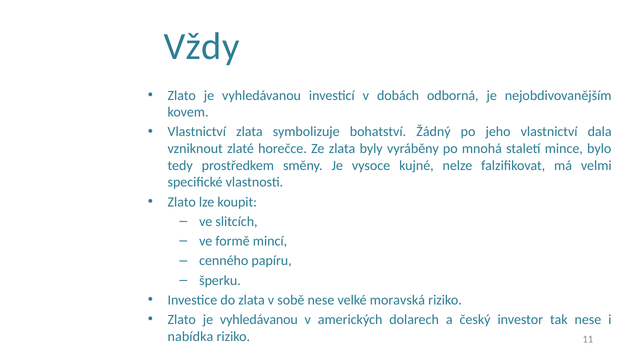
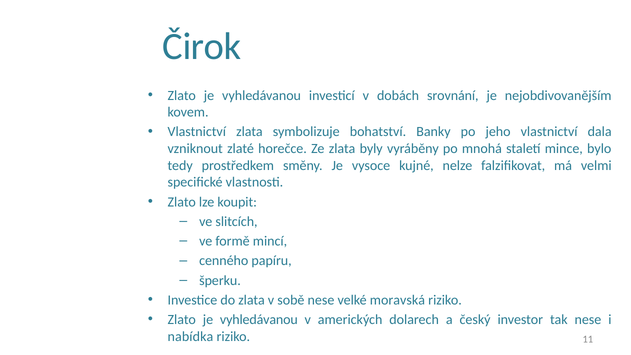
Vždy: Vždy -> Čirok
odborná: odborná -> srovnání
Žádný: Žádný -> Banky
